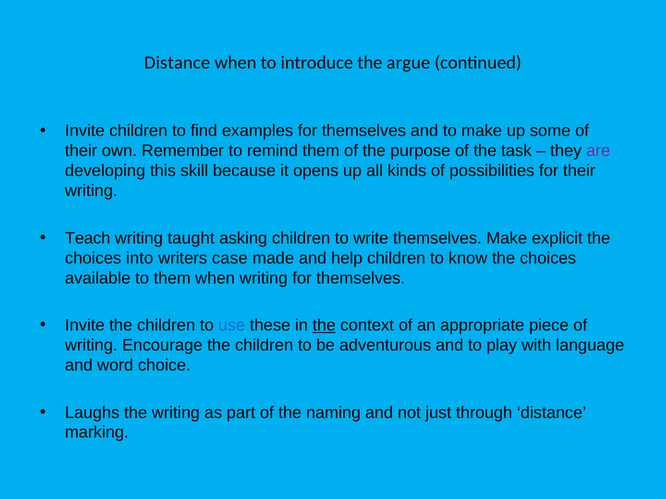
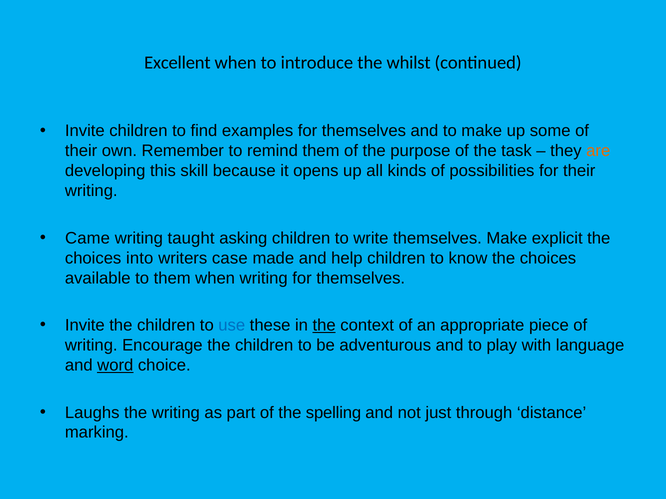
Distance at (177, 63): Distance -> Excellent
argue: argue -> whilst
are colour: purple -> orange
Teach: Teach -> Came
word underline: none -> present
naming: naming -> spelling
